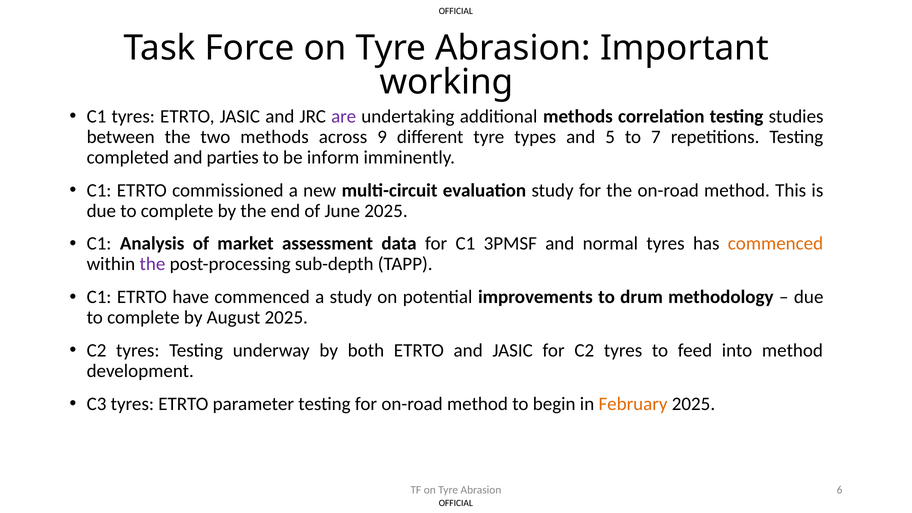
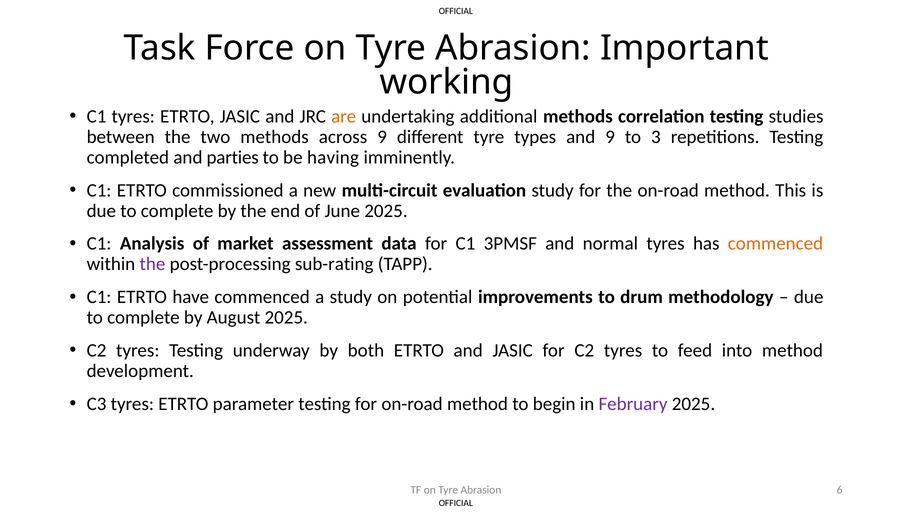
are colour: purple -> orange
and 5: 5 -> 9
7: 7 -> 3
inform: inform -> having
sub-depth: sub-depth -> sub-rating
February colour: orange -> purple
